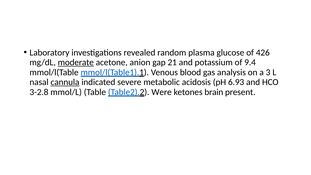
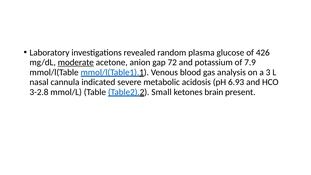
21: 21 -> 72
9.4: 9.4 -> 7.9
cannula underline: present -> none
Were: Were -> Small
